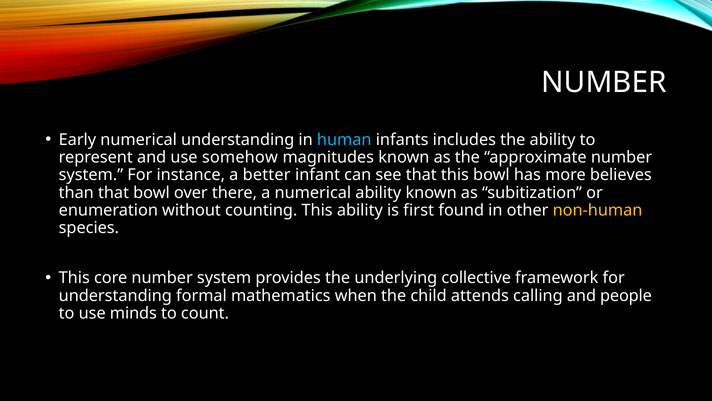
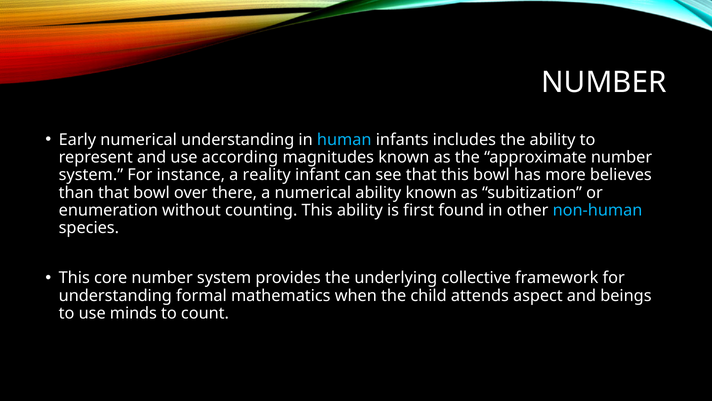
somehow: somehow -> according
better: better -> reality
non-human colour: yellow -> light blue
calling: calling -> aspect
people: people -> beings
